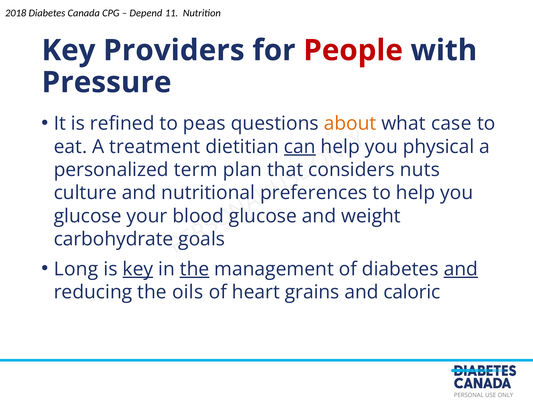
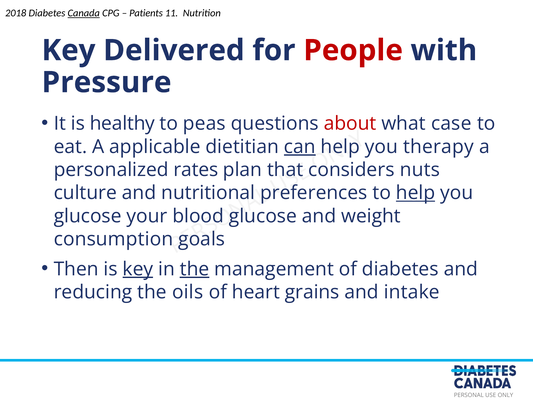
Canada underline: none -> present
Depend: Depend -> Patients
Providers: Providers -> Delivered
refined: refined -> healthy
about colour: orange -> red
treatment: treatment -> applicable
physical: physical -> therapy
term: term -> rates
help at (416, 193) underline: none -> present
carbohydrate: carbohydrate -> consumption
Long: Long -> Then
and at (461, 269) underline: present -> none
caloric: caloric -> intake
